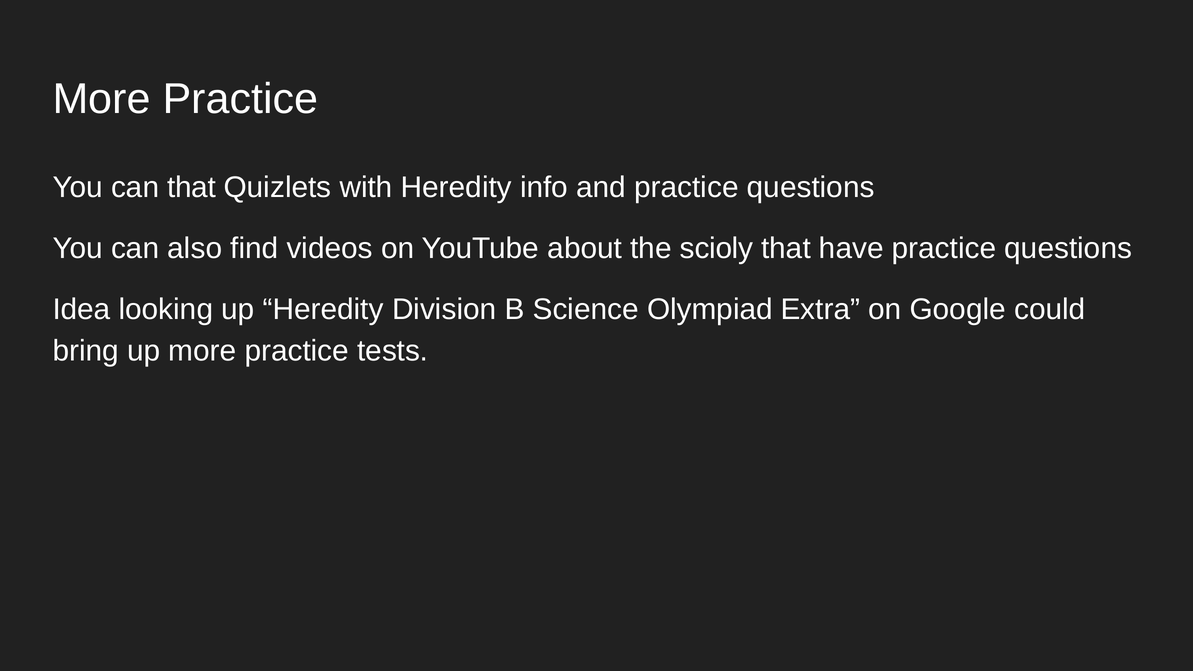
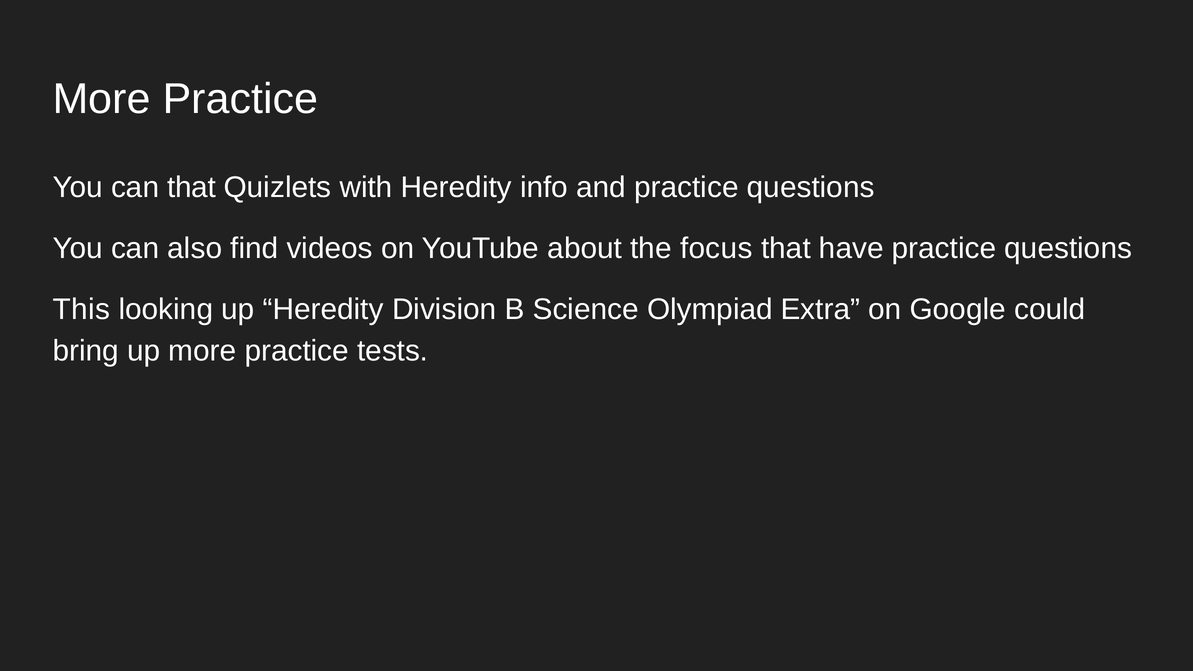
scioly: scioly -> focus
Idea: Idea -> This
